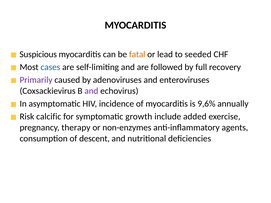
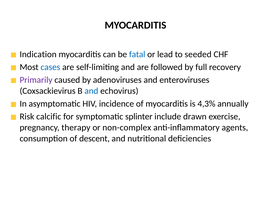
Suspicious: Suspicious -> Indication
fatal colour: orange -> blue
and at (91, 91) colour: purple -> blue
9,6%: 9,6% -> 4,3%
growth: growth -> splinter
added: added -> drawn
non-enzymes: non-enzymes -> non-complex
